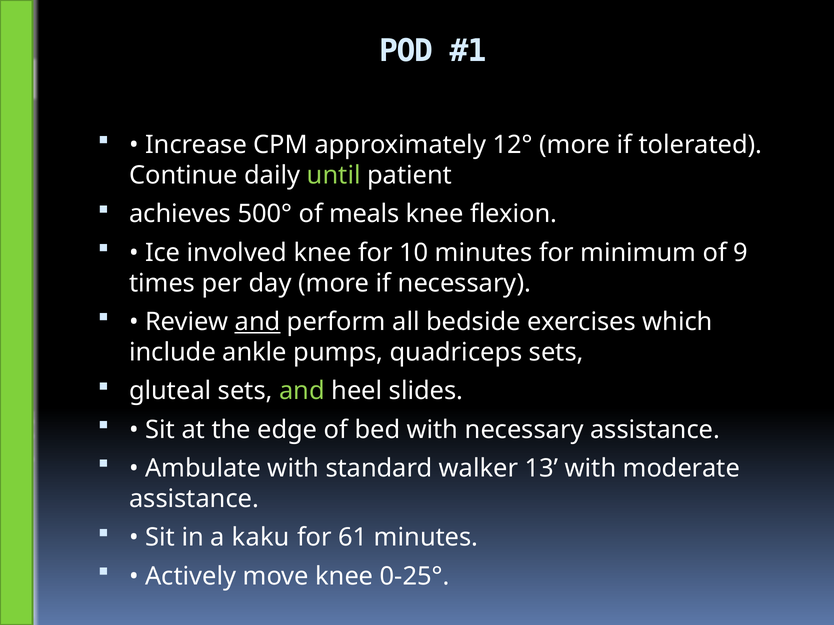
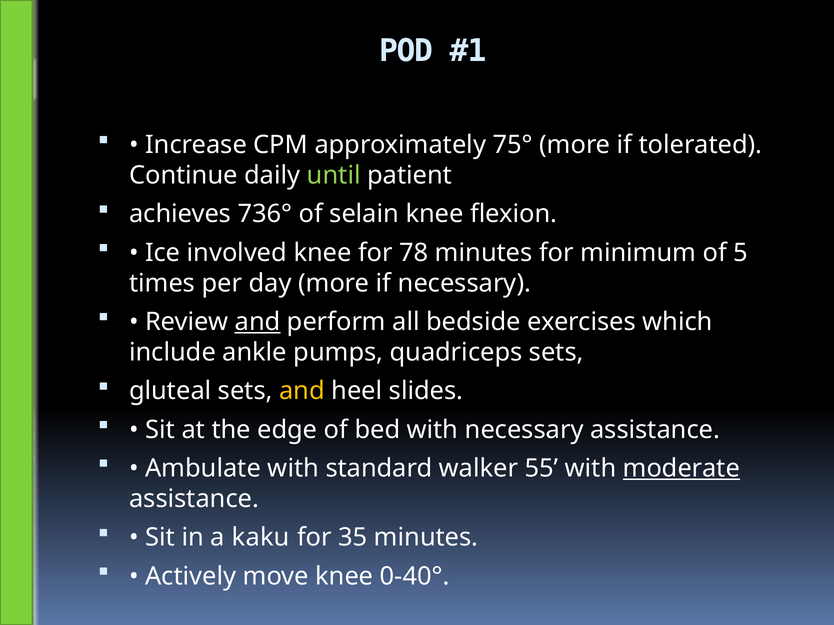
12°: 12° -> 75°
500°: 500° -> 736°
meals: meals -> selain
10: 10 -> 78
9: 9 -> 5
and at (302, 391) colour: light green -> yellow
13: 13 -> 55
moderate underline: none -> present
61: 61 -> 35
0-25°: 0-25° -> 0-40°
